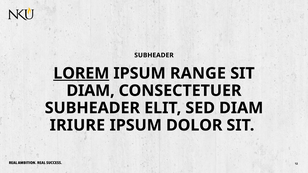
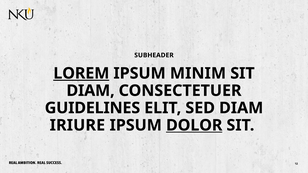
RANGE: RANGE -> MINIM
SUBHEADER at (92, 108): SUBHEADER -> GUIDELINES
DOLOR underline: none -> present
